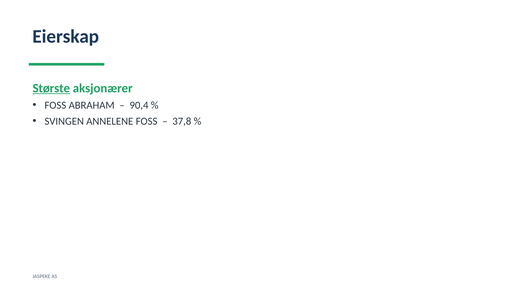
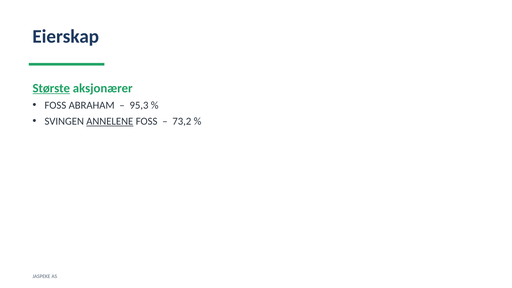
90,4: 90,4 -> 95,3
ANNELENE underline: none -> present
37,8: 37,8 -> 73,2
